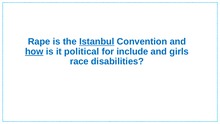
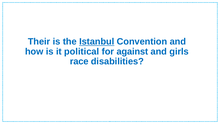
Rape: Rape -> Their
how underline: present -> none
include: include -> against
